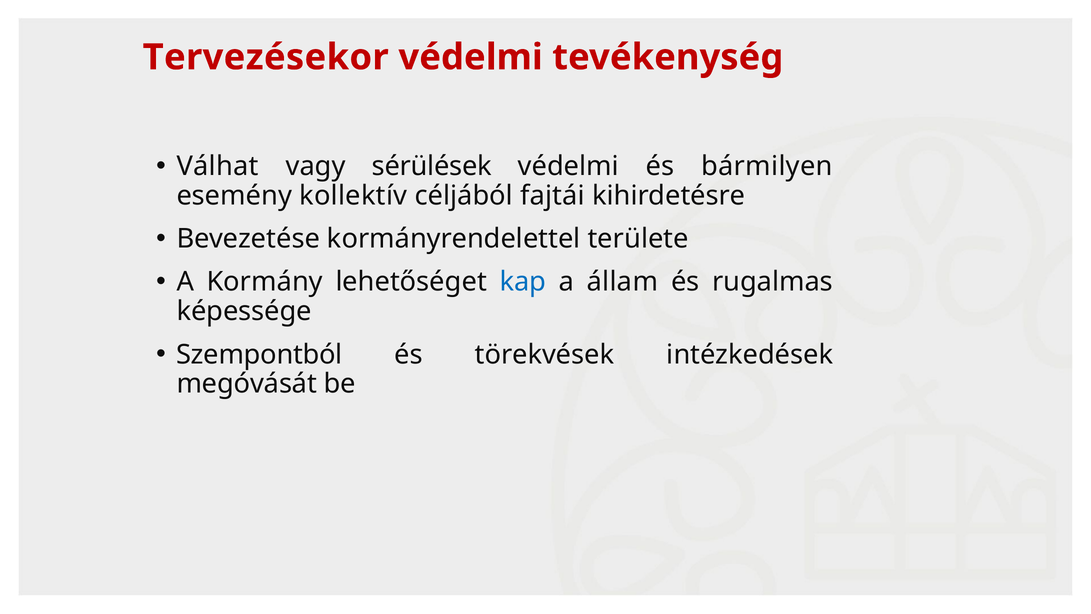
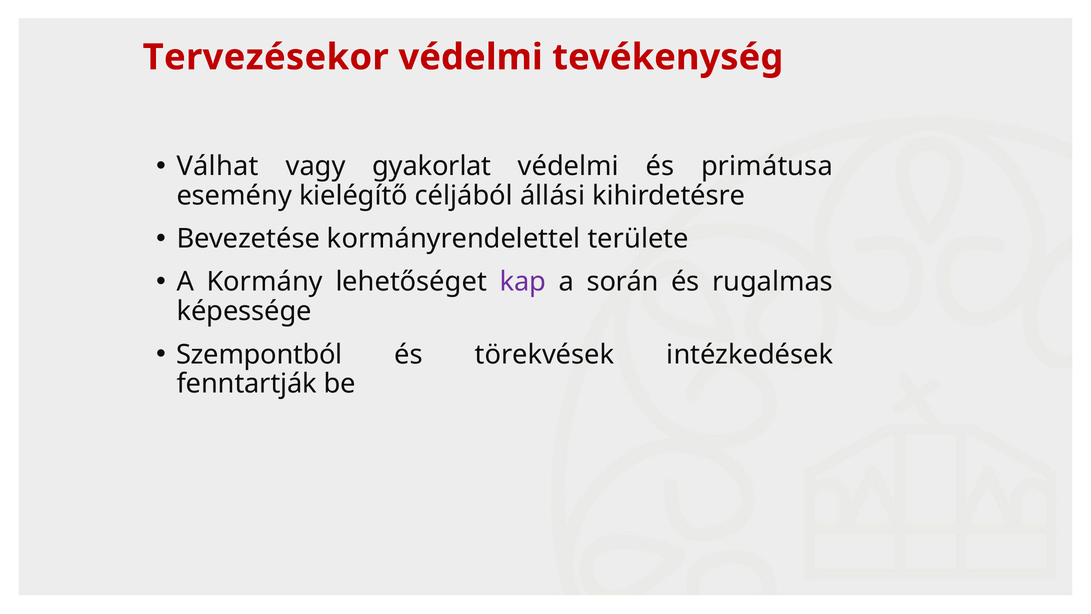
sérülések: sérülések -> gyakorlat
bármilyen: bármilyen -> primátusa
kollektív: kollektív -> kielégítő
fajtái: fajtái -> állási
kap colour: blue -> purple
állam: állam -> során
megóvását: megóvását -> fenntartják
